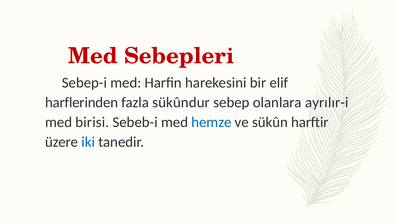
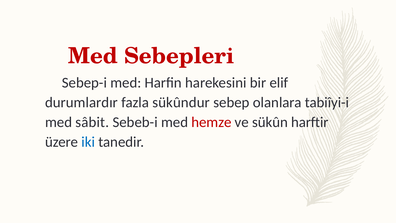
harflerinden: harflerinden -> durumlardır
ayrılır-i: ayrılır-i -> tabiîyi-i
birisi: birisi -> sâbit
hemze colour: blue -> red
